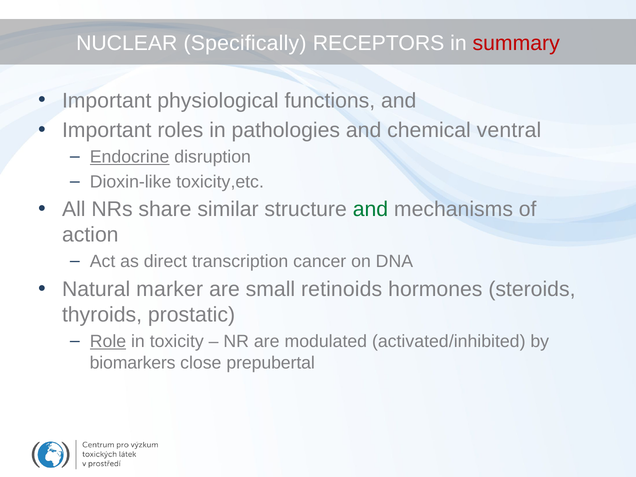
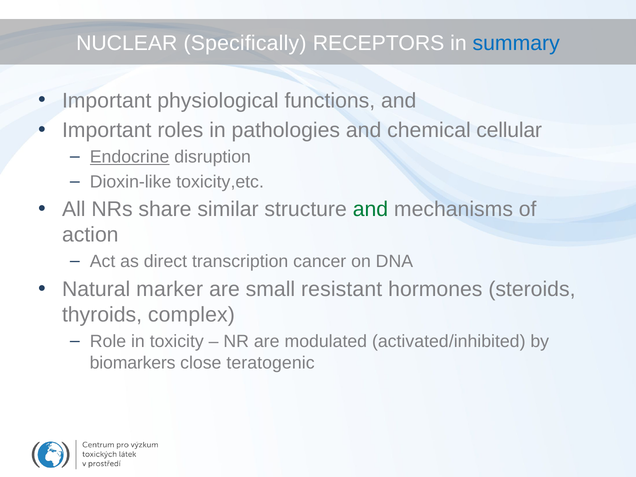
summary colour: red -> blue
ventral: ventral -> cellular
retinoids: retinoids -> resistant
prostatic: prostatic -> complex
Role underline: present -> none
prepubertal: prepubertal -> teratogenic
